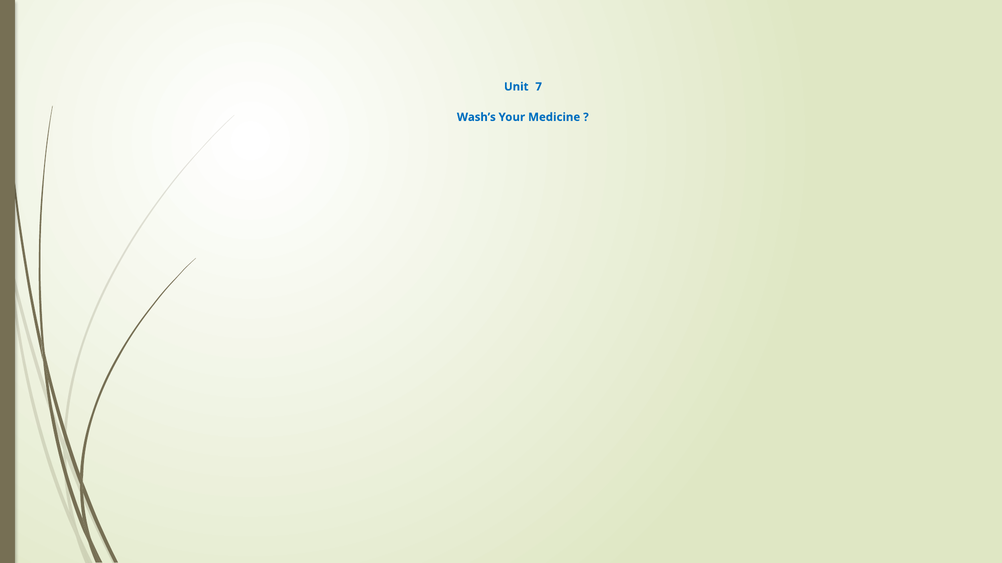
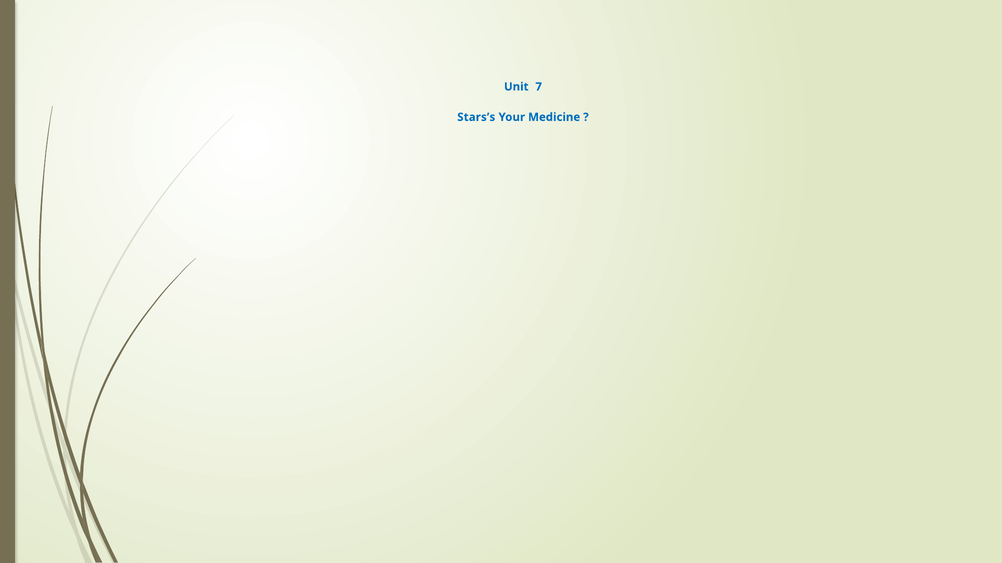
Wash’s: Wash’s -> Stars’s
